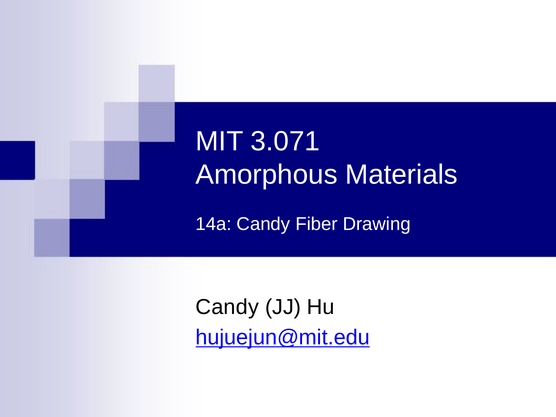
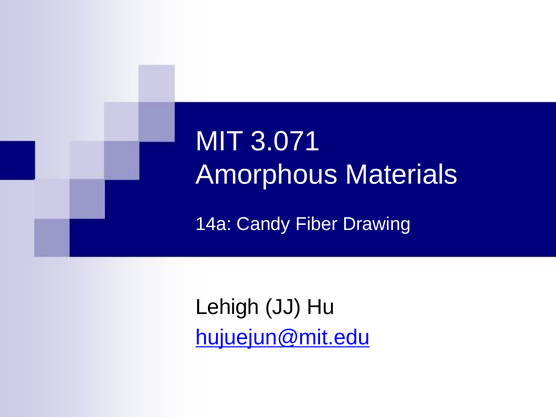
Candy at (227, 307): Candy -> Lehigh
